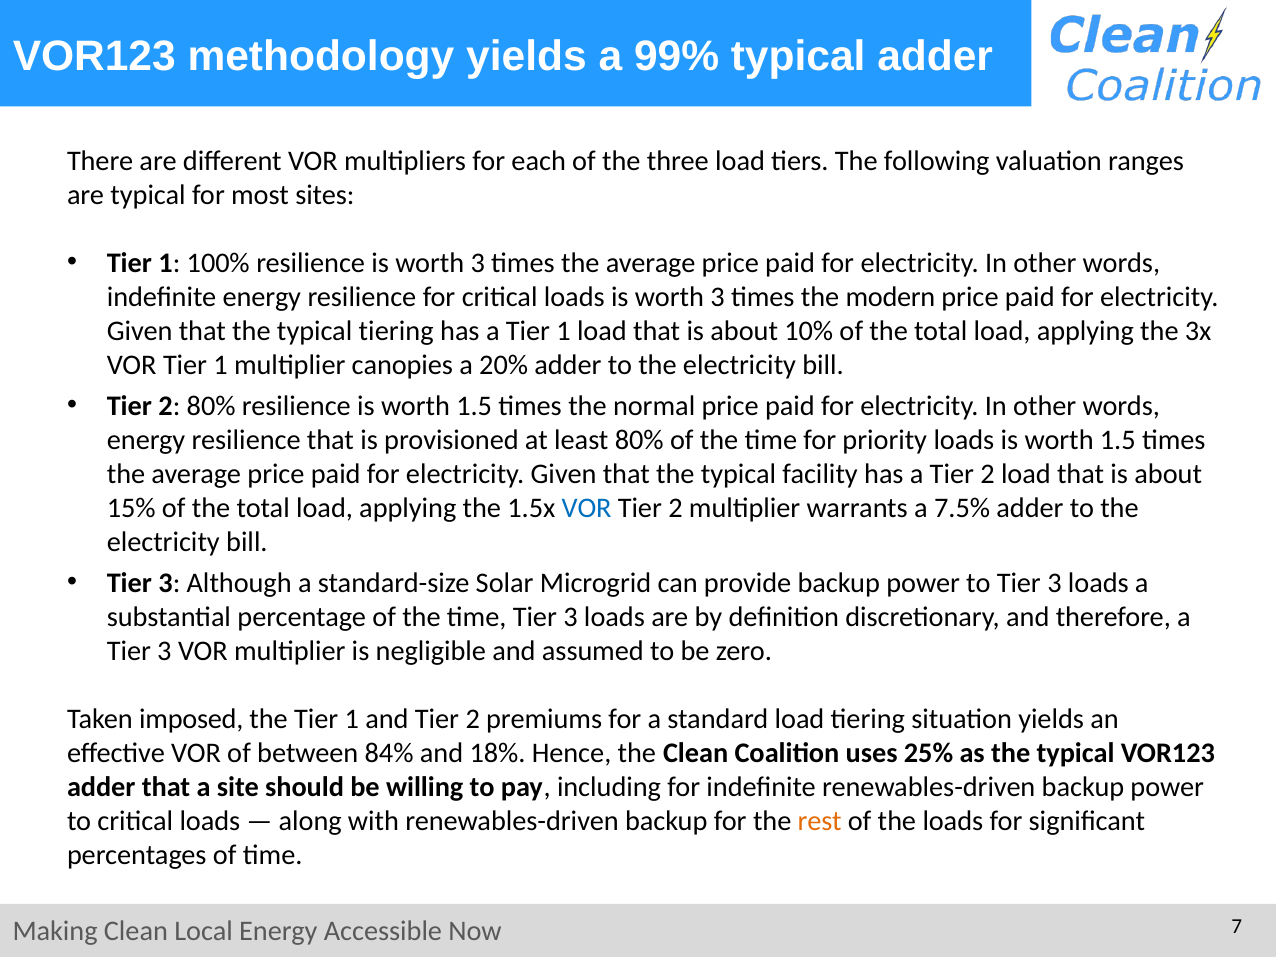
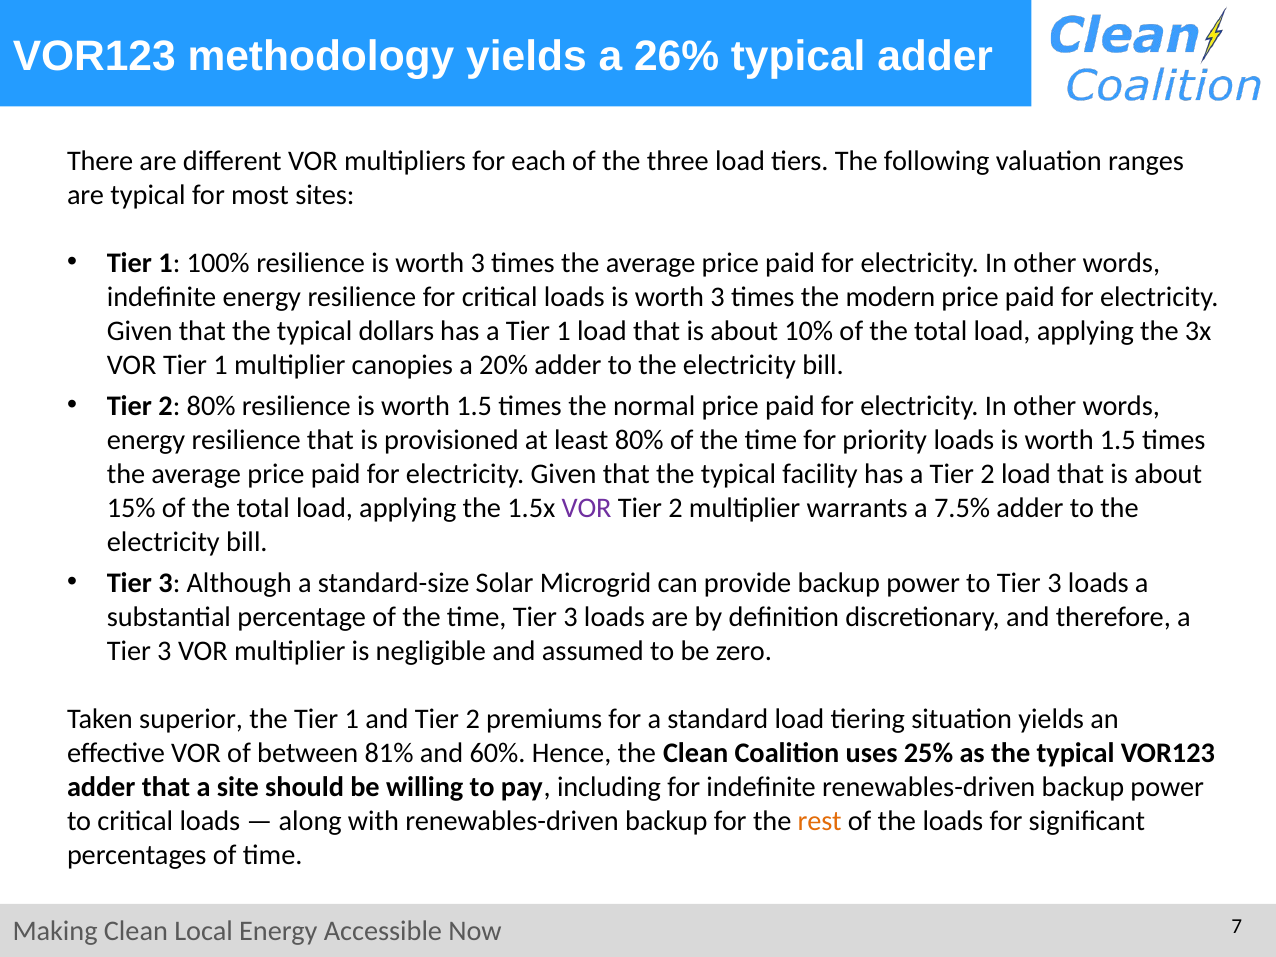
99%: 99% -> 26%
typical tiering: tiering -> dollars
VOR at (587, 508) colour: blue -> purple
imposed: imposed -> superior
84%: 84% -> 81%
18%: 18% -> 60%
